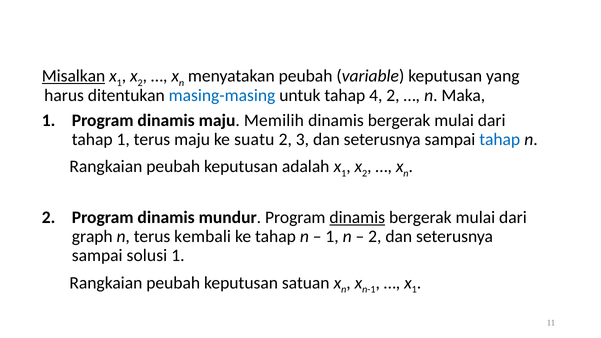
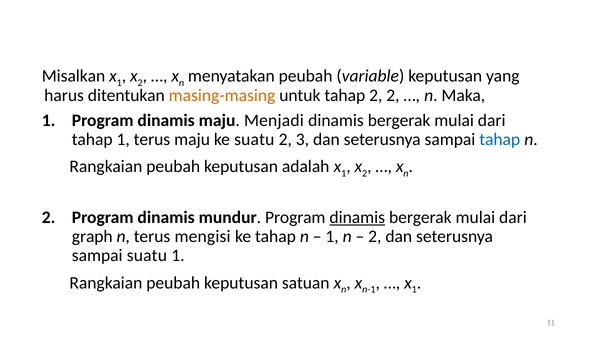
Misalkan underline: present -> none
masing-masing colour: blue -> orange
tahap 4: 4 -> 2
Memilih: Memilih -> Menjadi
kembali: kembali -> mengisi
sampai solusi: solusi -> suatu
